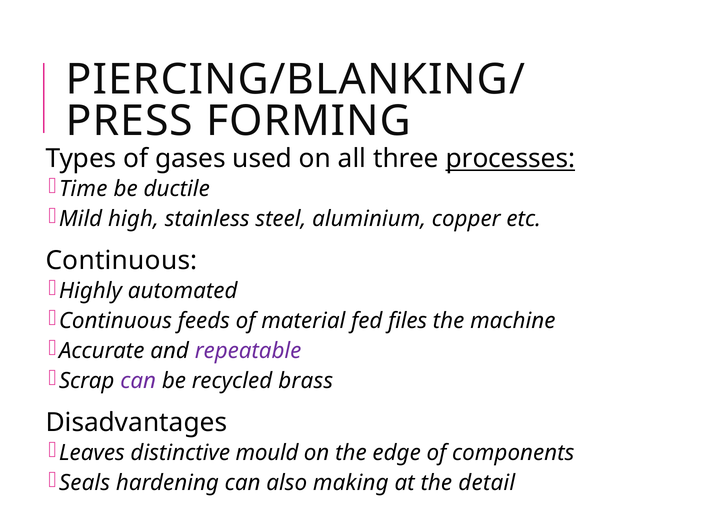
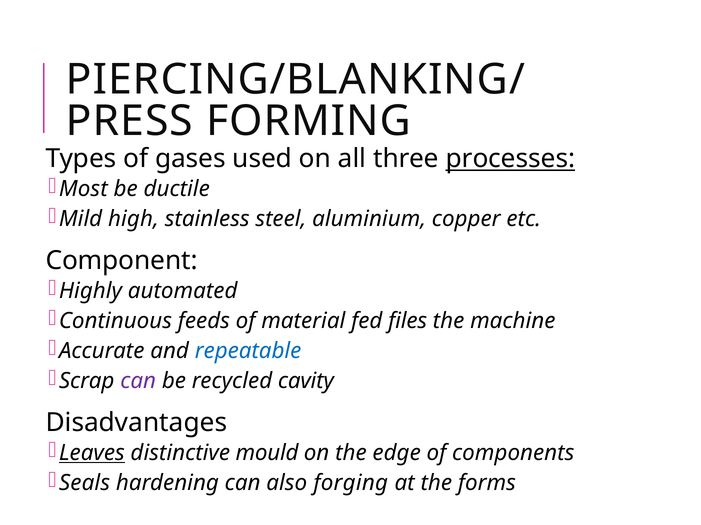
Time: Time -> Most
Continuous at (122, 261): Continuous -> Component
repeatable colour: purple -> blue
brass: brass -> cavity
Leaves underline: none -> present
making: making -> forging
detail: detail -> forms
